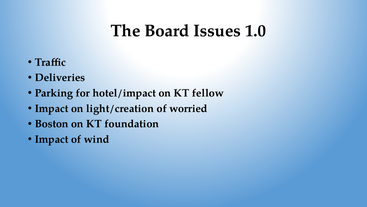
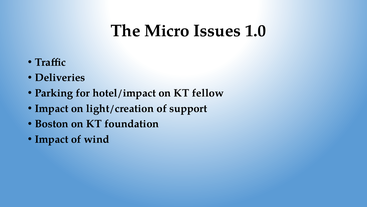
Board: Board -> Micro
worried: worried -> support
